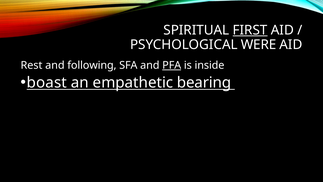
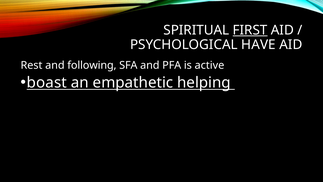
WERE: WERE -> HAVE
PFA underline: present -> none
inside: inside -> active
bearing: bearing -> helping
